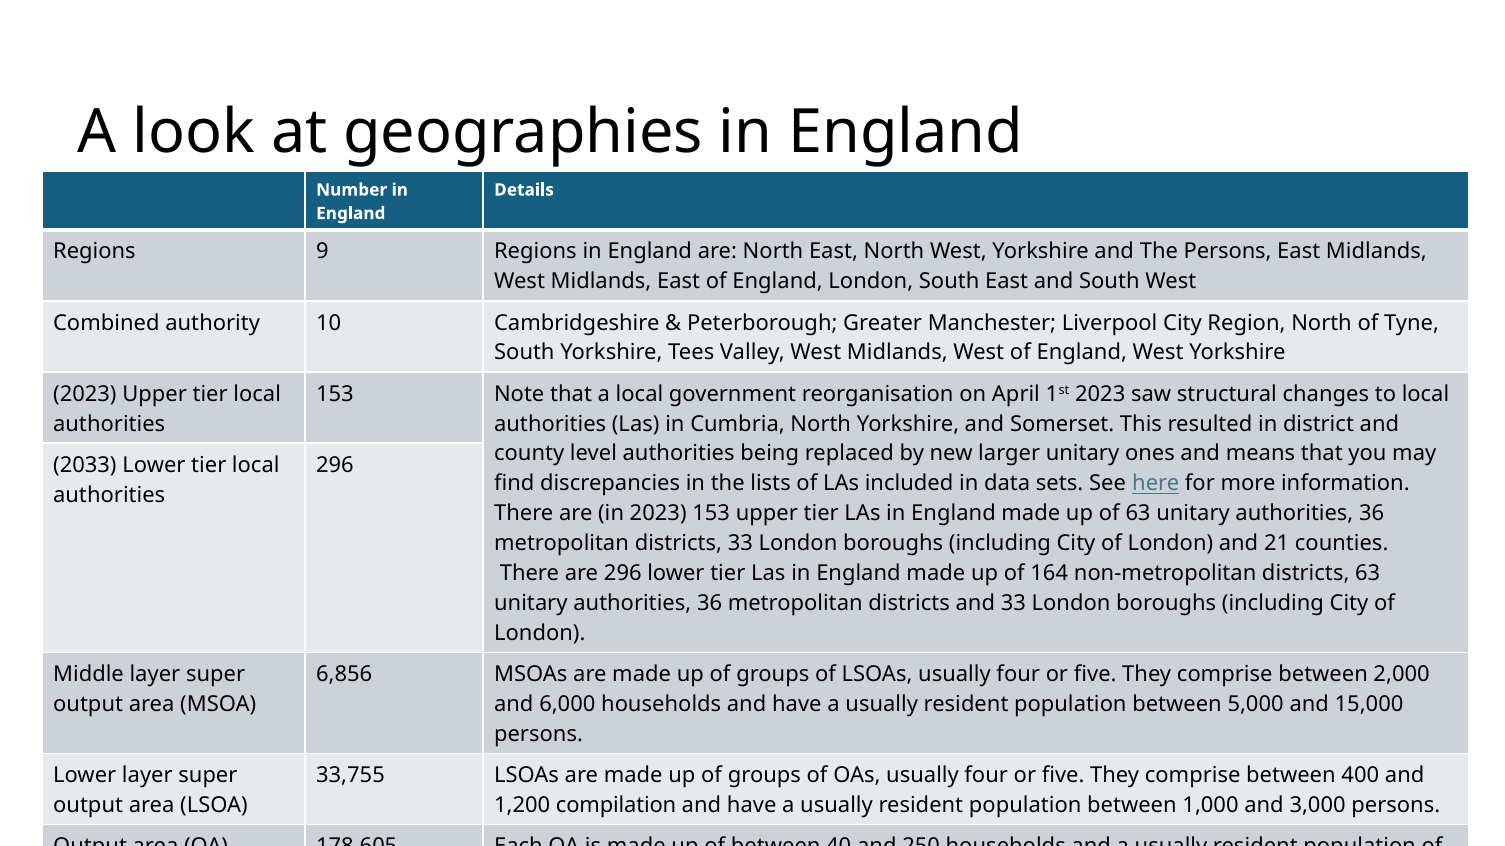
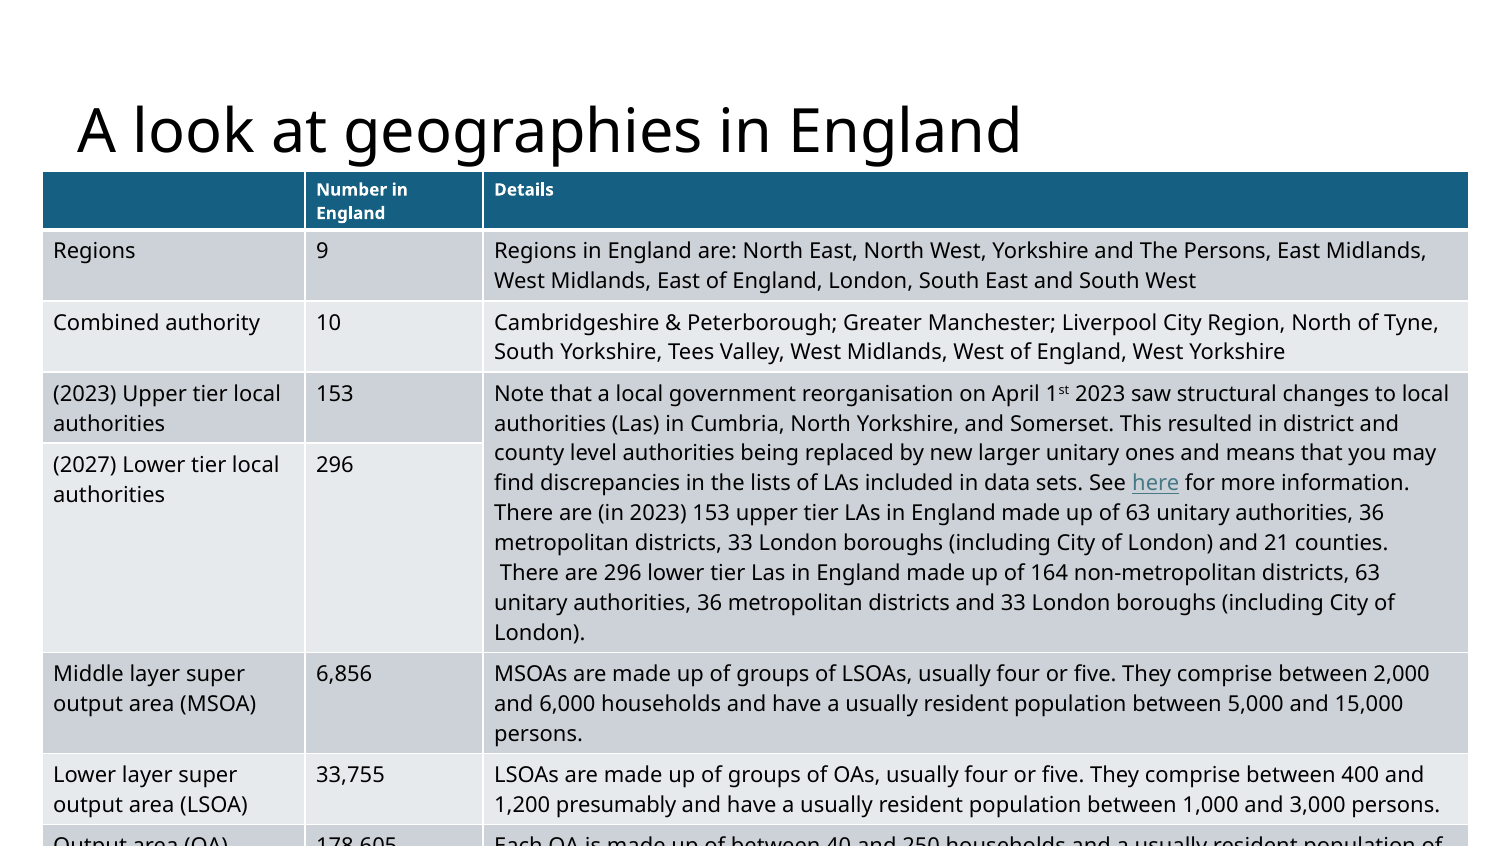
2033: 2033 -> 2027
compilation: compilation -> presumably
